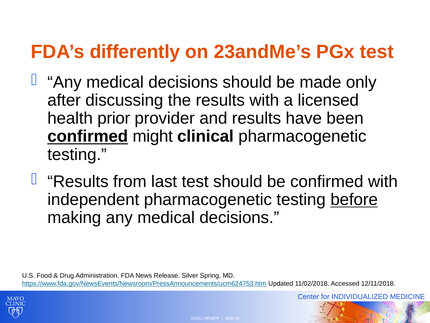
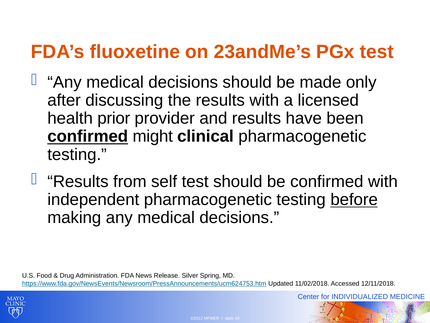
differently: differently -> fluoxetine
last: last -> self
